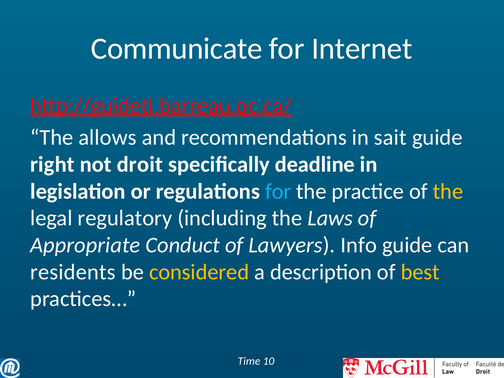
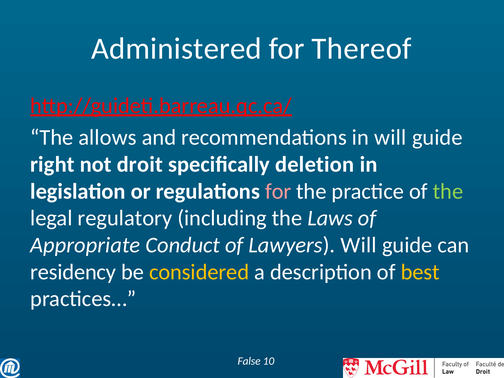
Communicate: Communicate -> Administered
Internet: Internet -> Thereof
in sait: sait -> will
deadline: deadline -> deletion
for at (278, 191) colour: light blue -> pink
the at (448, 191) colour: yellow -> light green
Lawyers Info: Info -> Will
residents: residents -> residency
Time: Time -> False
